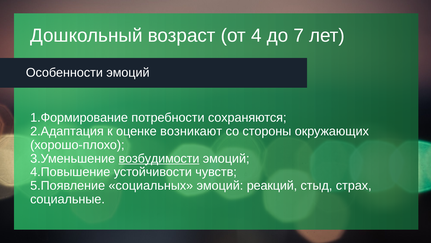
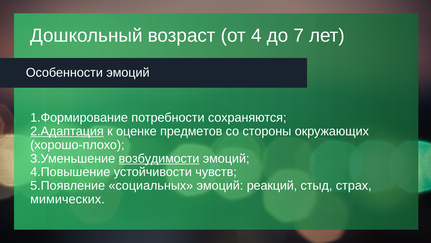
2.Адаптация underline: none -> present
возникают: возникают -> предметов
социальные: социальные -> мимических
